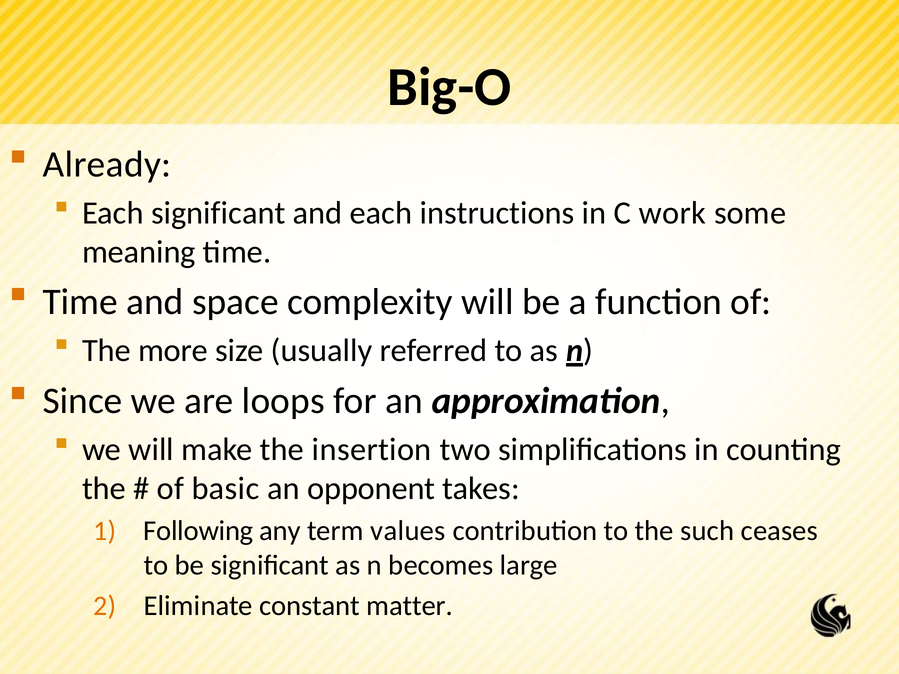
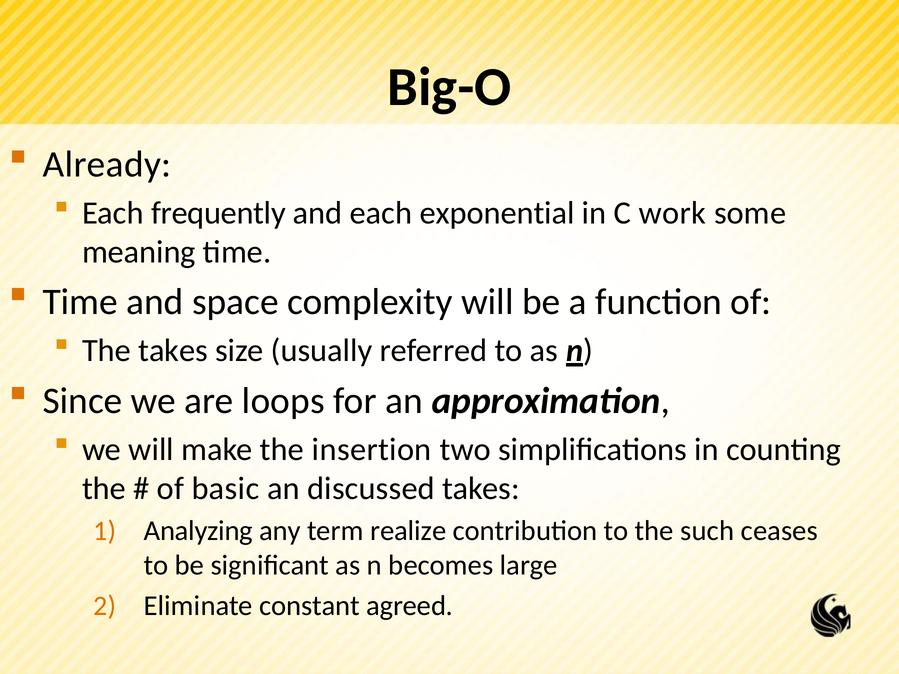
Each significant: significant -> frequently
instructions: instructions -> exponential
The more: more -> takes
opponent: opponent -> discussed
Following: Following -> Analyzing
values: values -> realize
matter: matter -> agreed
